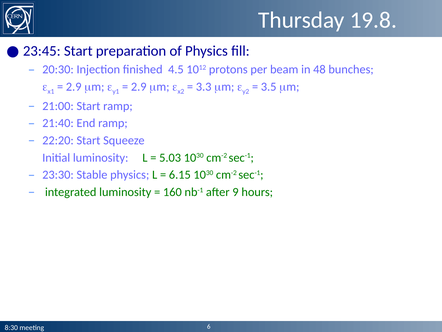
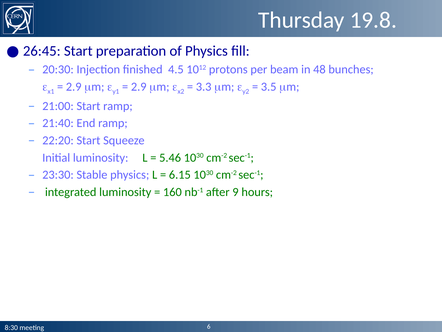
23:45: 23:45 -> 26:45
5.03: 5.03 -> 5.46
